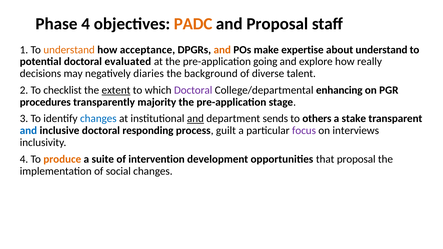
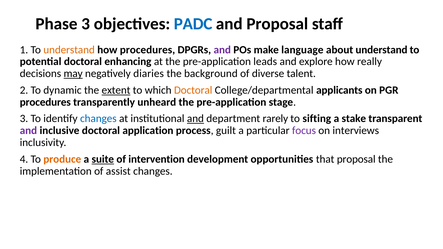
Phase 4: 4 -> 3
PADC colour: orange -> blue
how acceptance: acceptance -> procedures
and at (222, 50) colour: orange -> purple
expertise: expertise -> language
evaluated: evaluated -> enhancing
going: going -> leads
may underline: none -> present
checklist: checklist -> dynamic
Doctoral at (193, 90) colour: purple -> orange
enhancing: enhancing -> applicants
majority: majority -> unheard
sends: sends -> rarely
others: others -> sifting
and at (28, 131) colour: blue -> purple
responding: responding -> application
suite underline: none -> present
social: social -> assist
